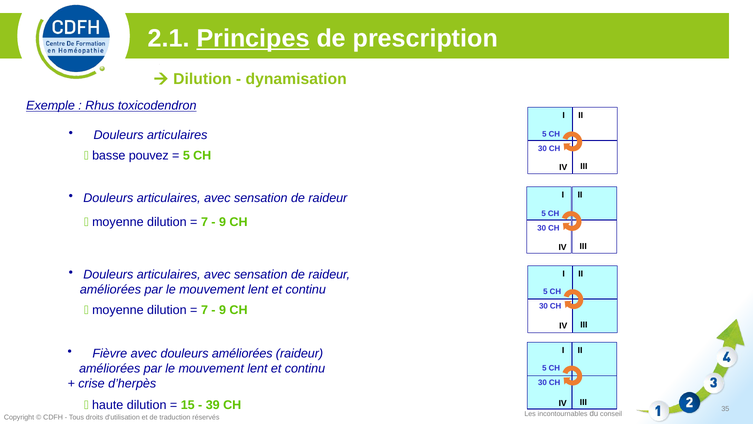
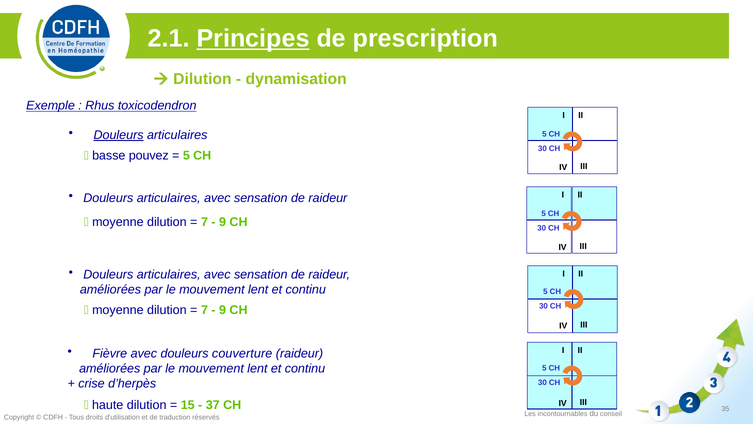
Douleurs at (119, 135) underline: none -> present
douleurs améliorées: améliorées -> couverture
39: 39 -> 37
